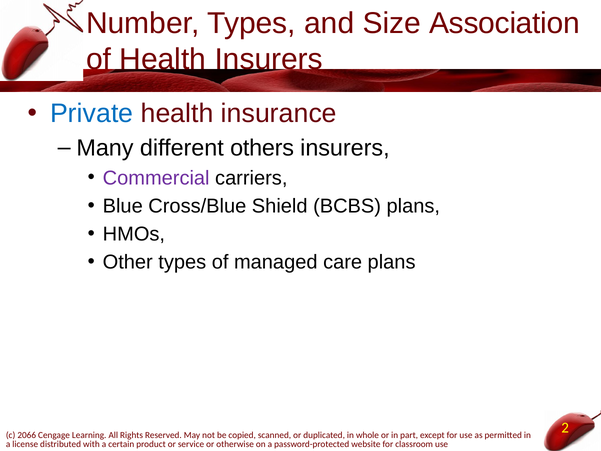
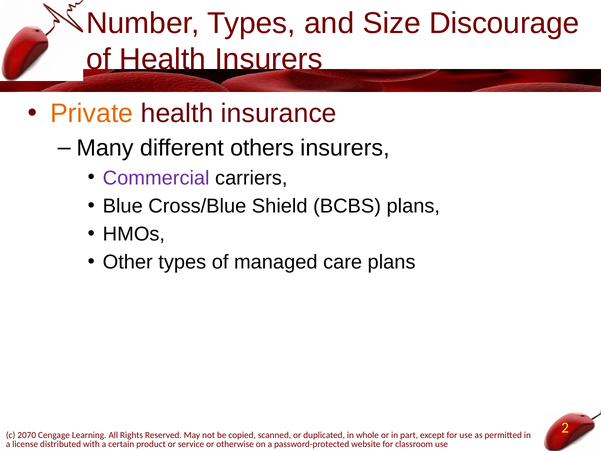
Association: Association -> Discourage
Private colour: blue -> orange
2066: 2066 -> 2070
